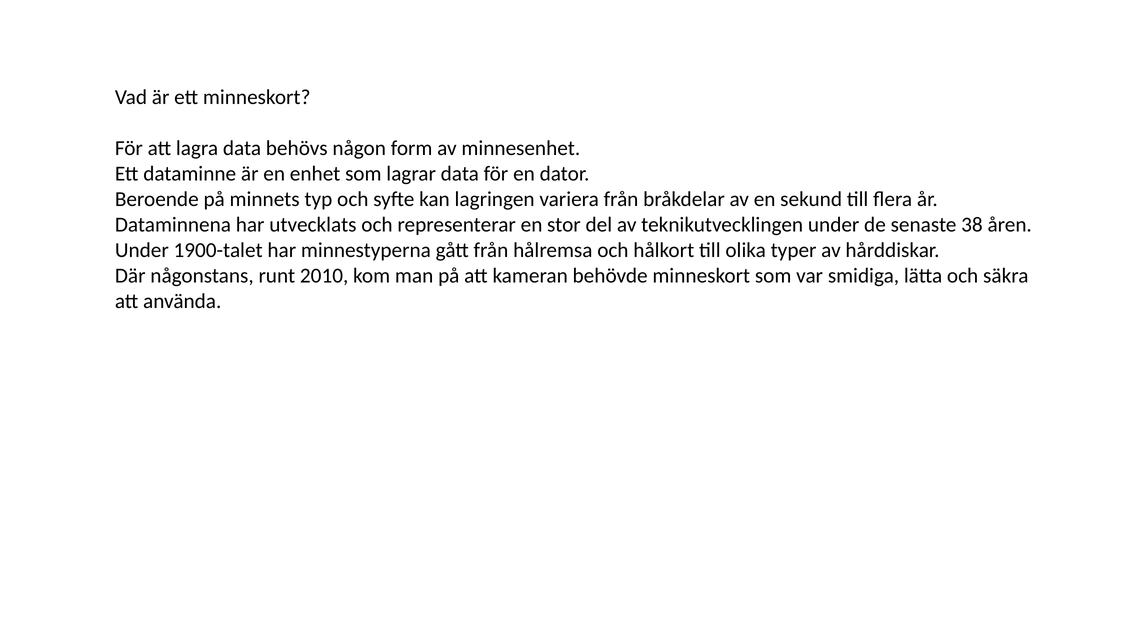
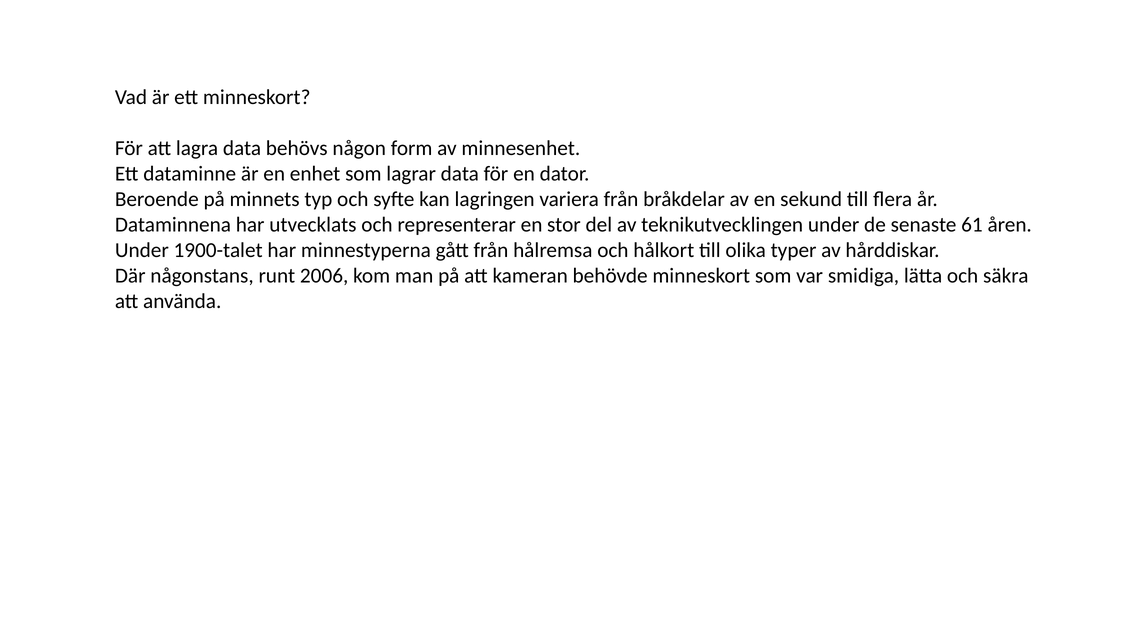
38: 38 -> 61
2010: 2010 -> 2006
